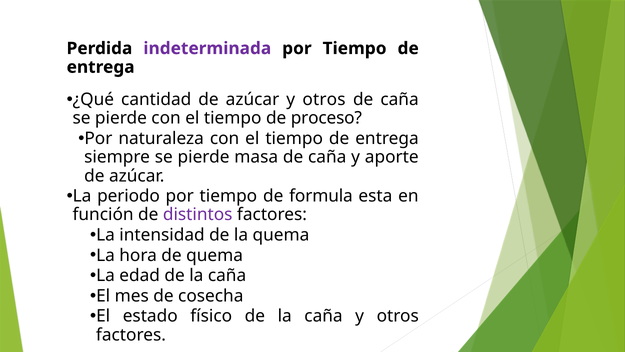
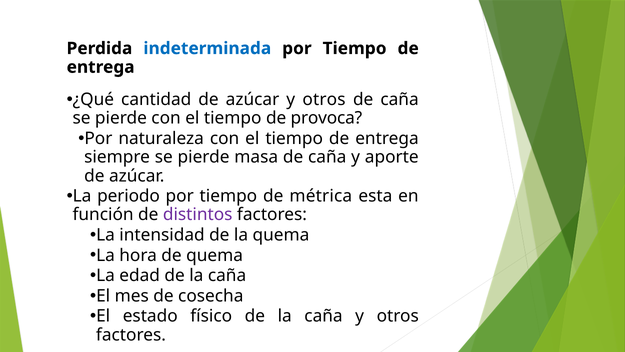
indeterminada colour: purple -> blue
proceso: proceso -> provoca
formula: formula -> métrica
